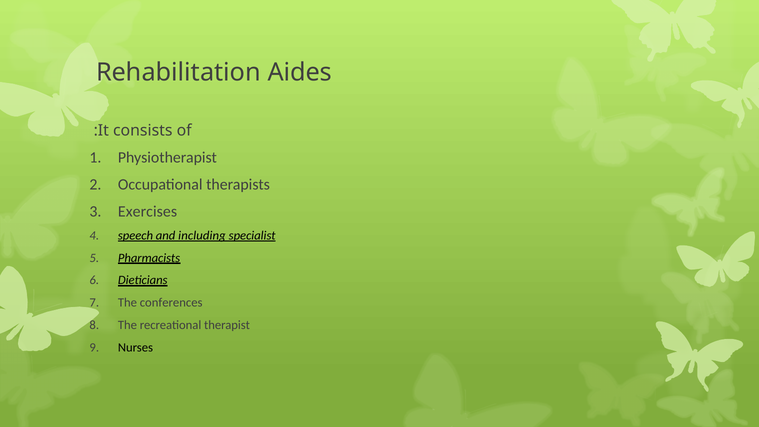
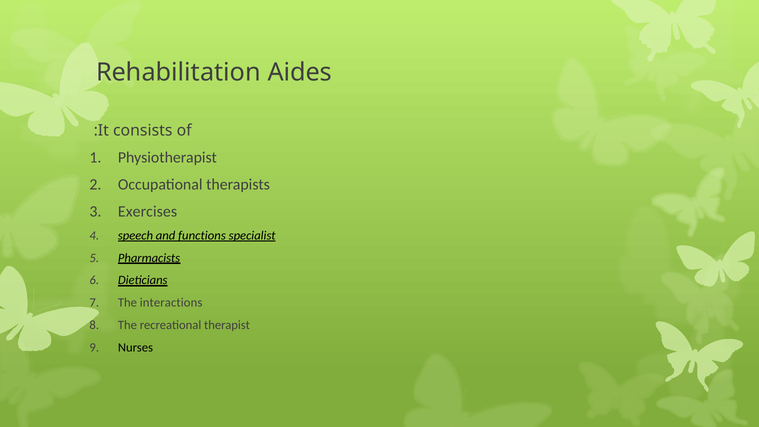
including: including -> functions
conferences: conferences -> interactions
